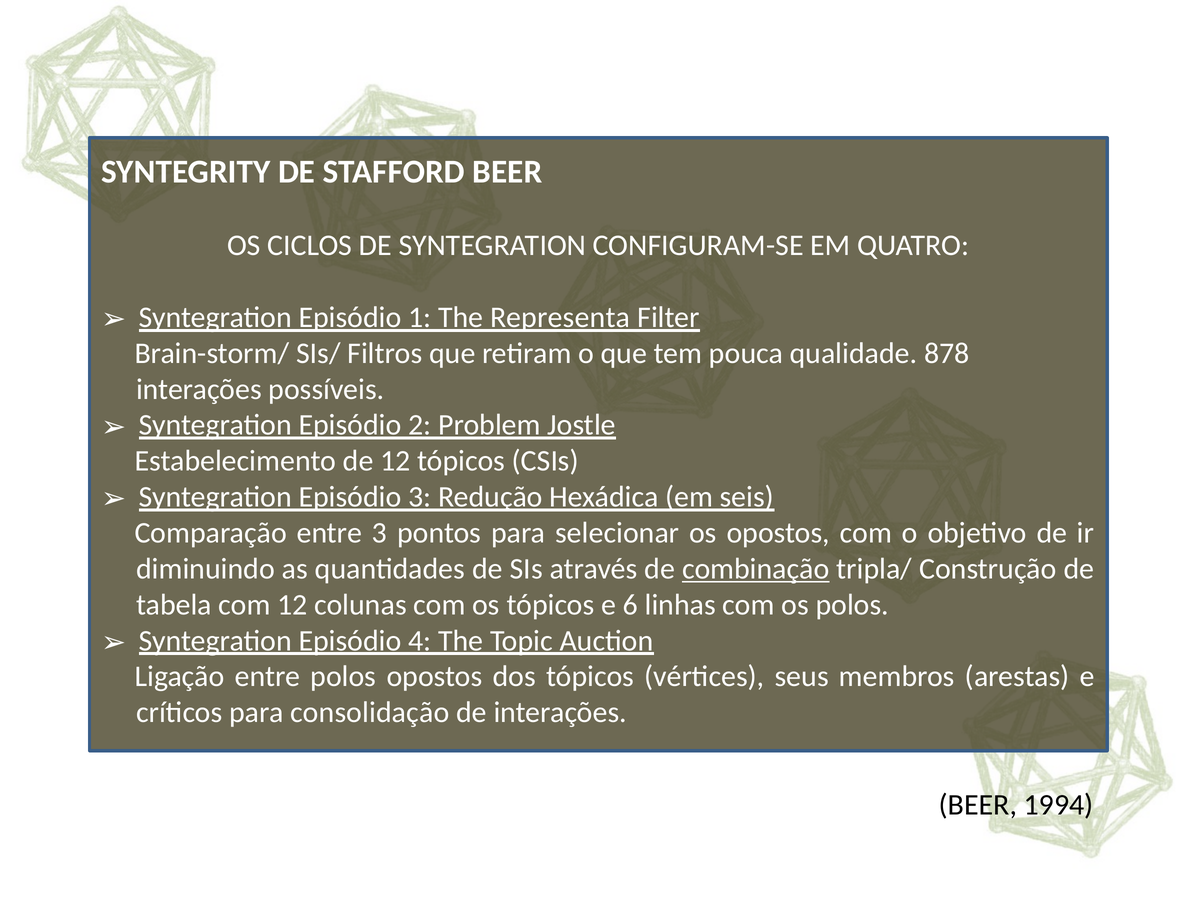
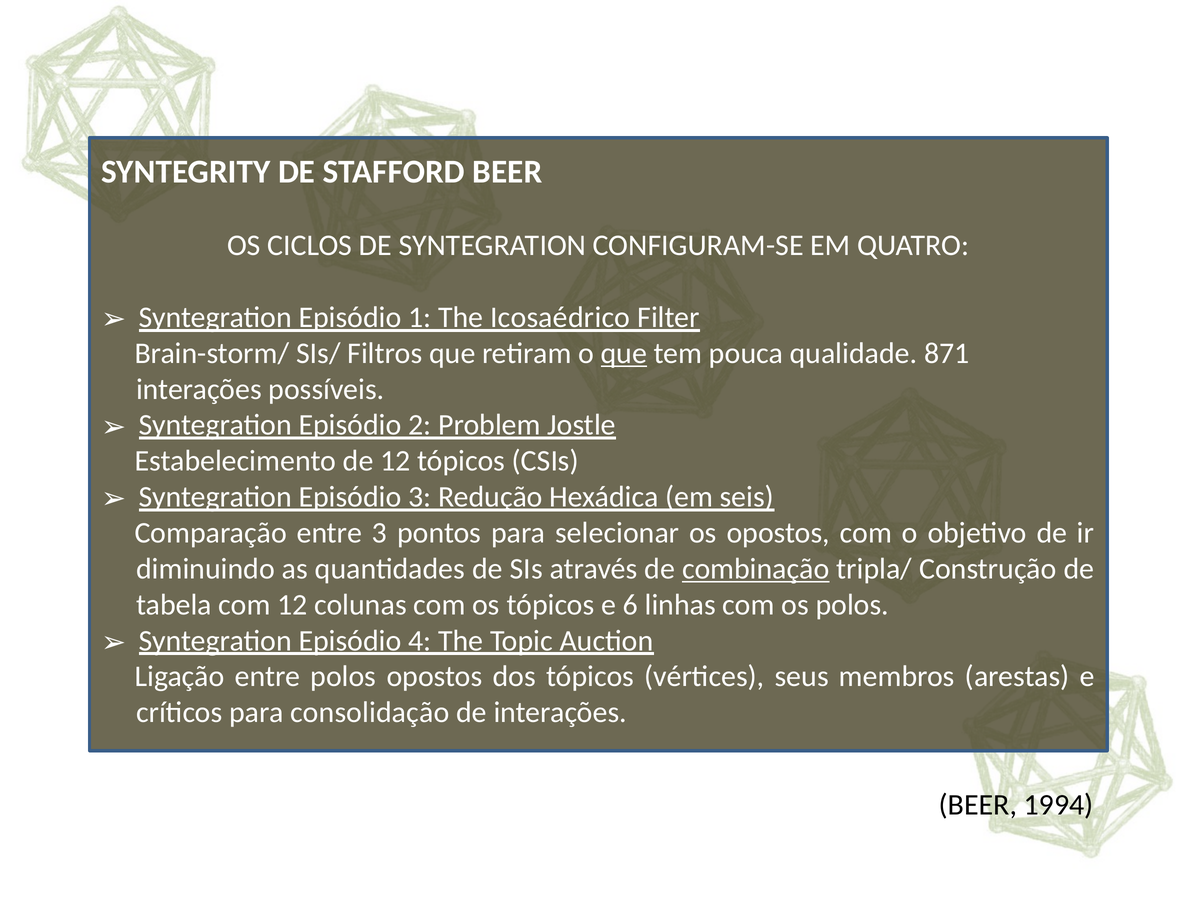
Representa: Representa -> Icosaédrico
que at (624, 353) underline: none -> present
878: 878 -> 871
